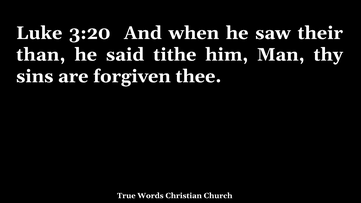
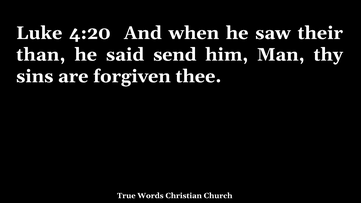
3:20: 3:20 -> 4:20
tithe: tithe -> send
